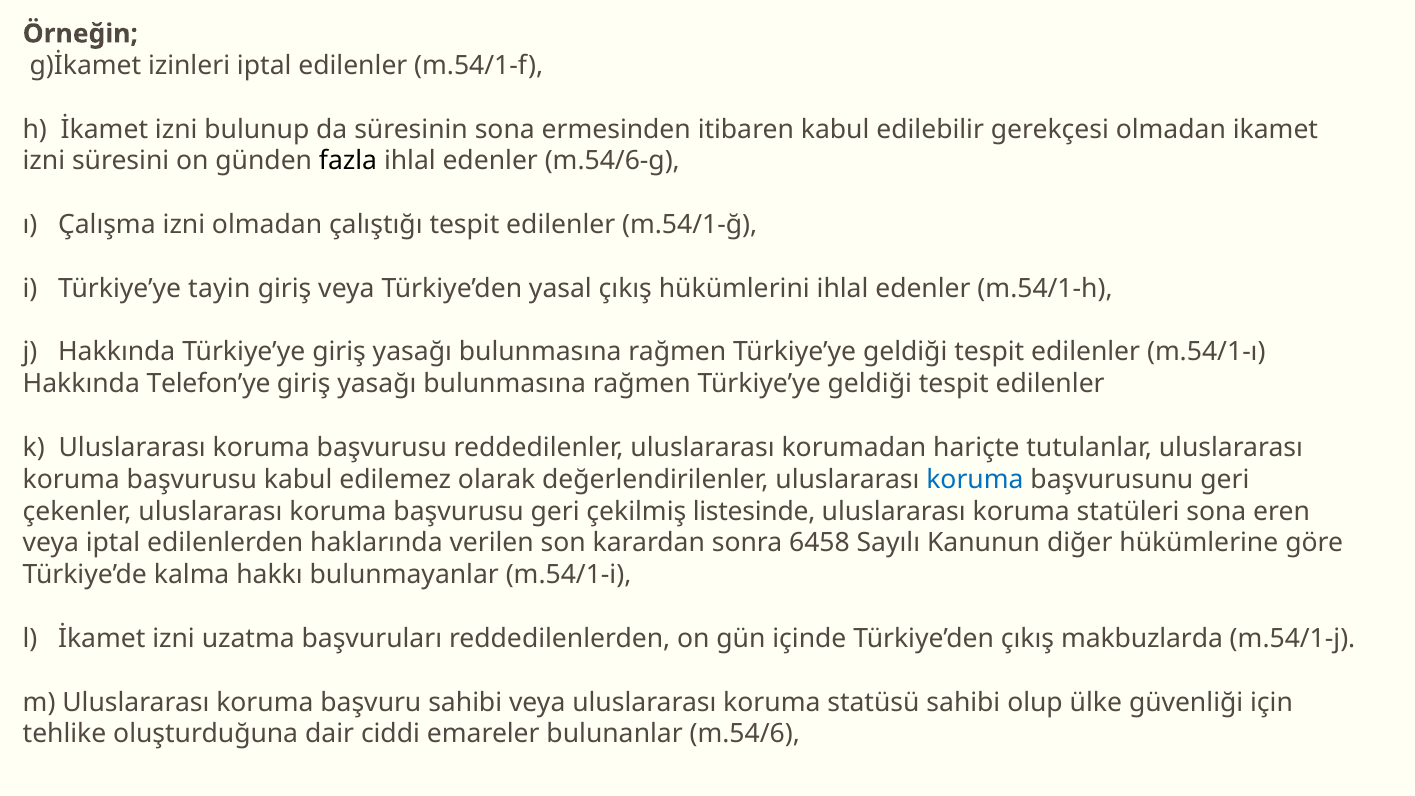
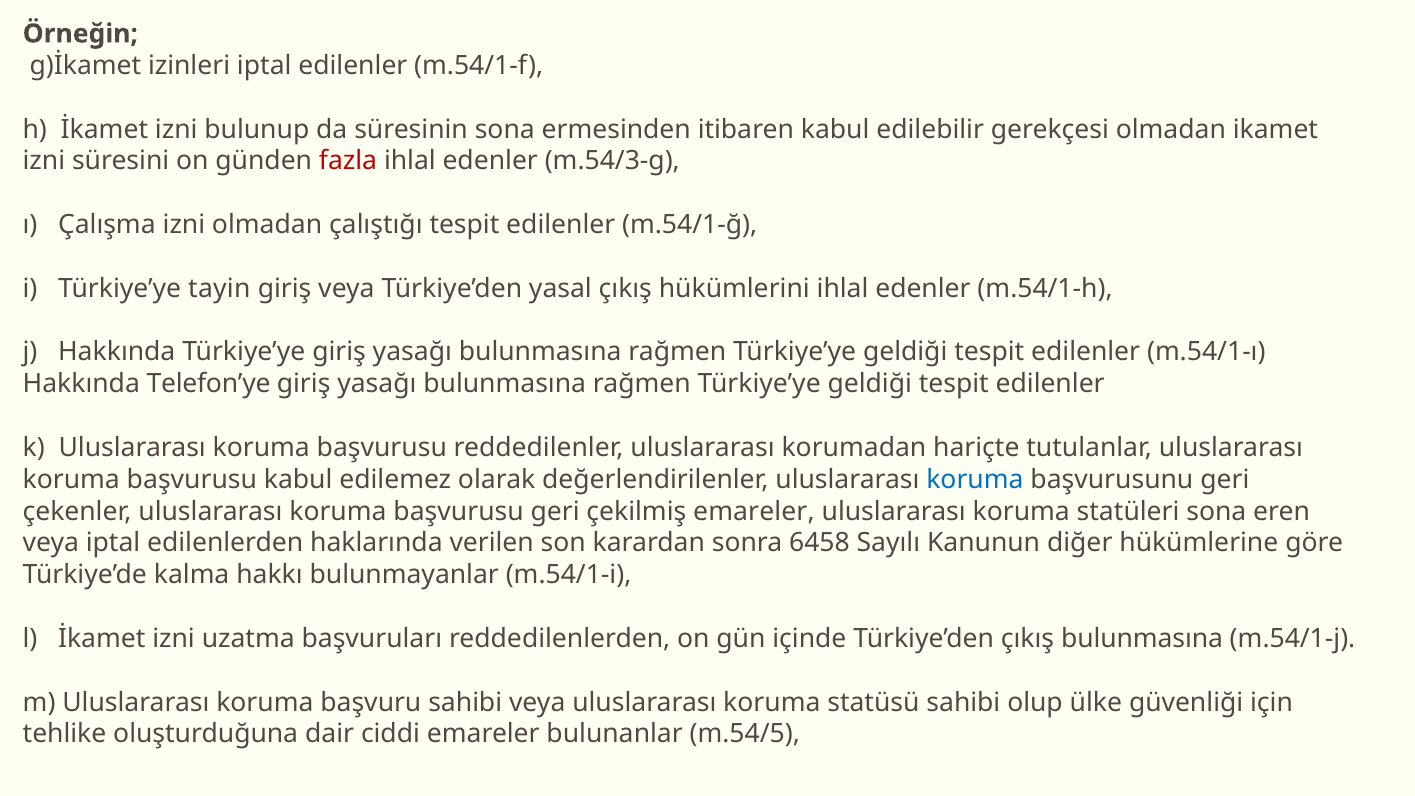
fazla colour: black -> red
m.54/6-g: m.54/6-g -> m.54/3-g
çekilmiş listesinde: listesinde -> emareler
çıkış makbuzlarda: makbuzlarda -> bulunmasına
m.54/6: m.54/6 -> m.54/5
